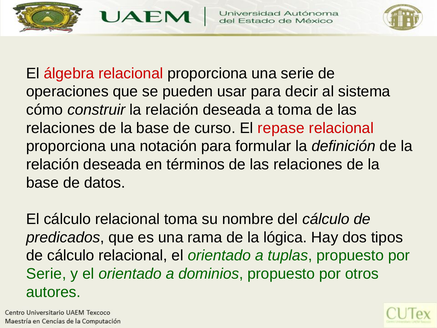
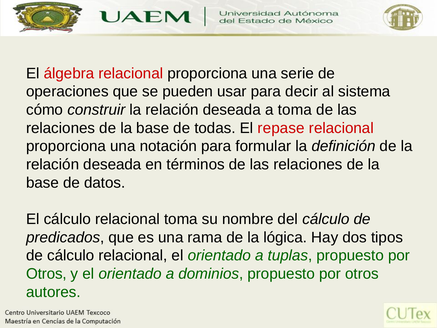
curso: curso -> todas
Serie at (46, 274): Serie -> Otros
